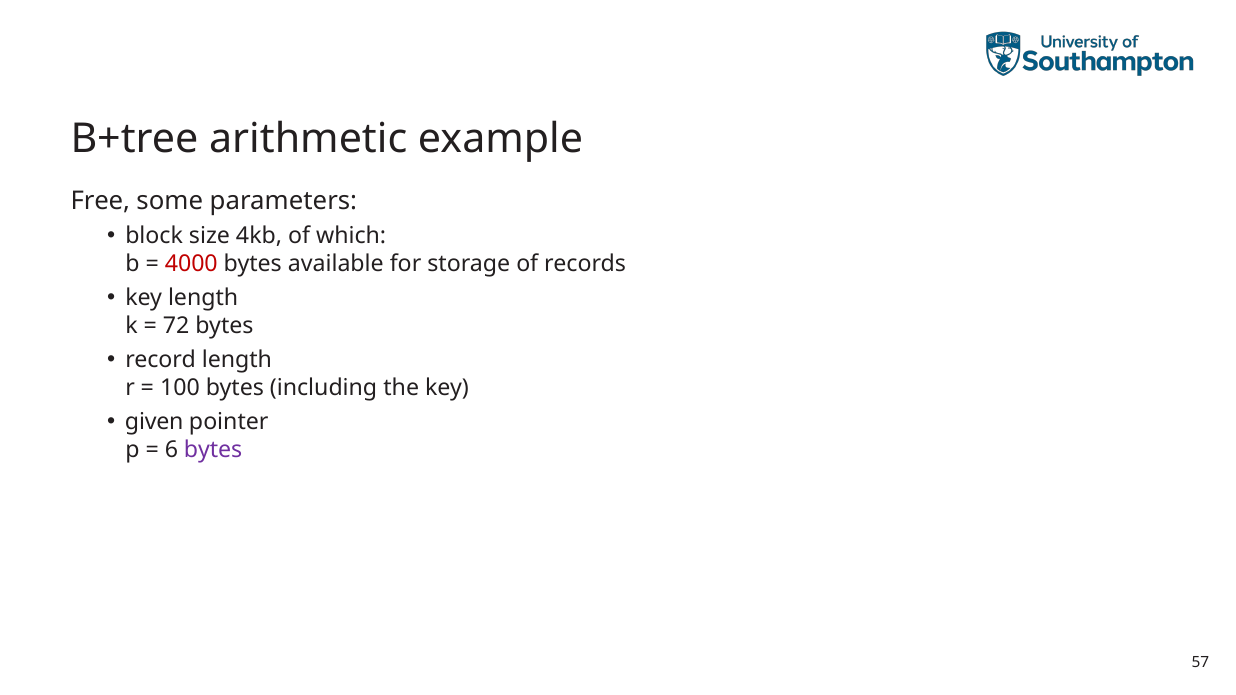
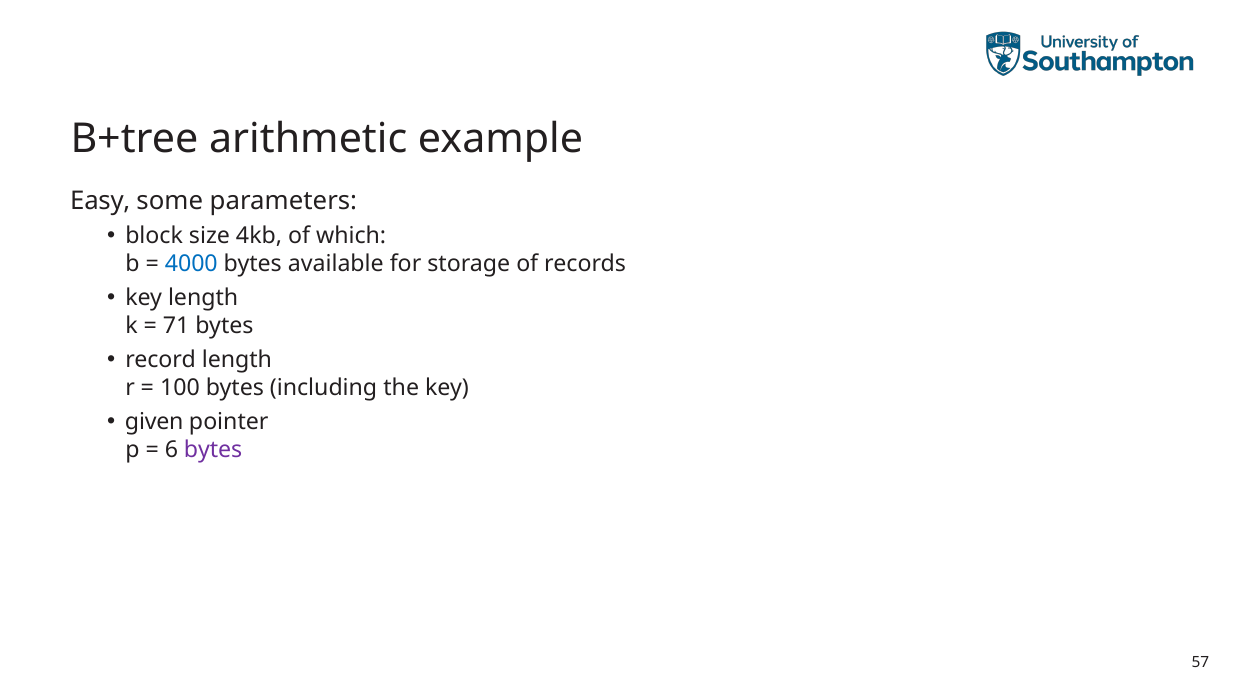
Free: Free -> Easy
4000 colour: red -> blue
72: 72 -> 71
